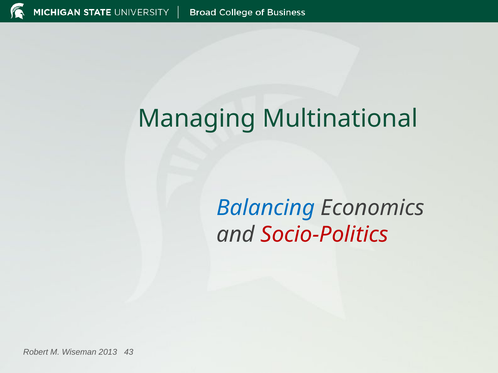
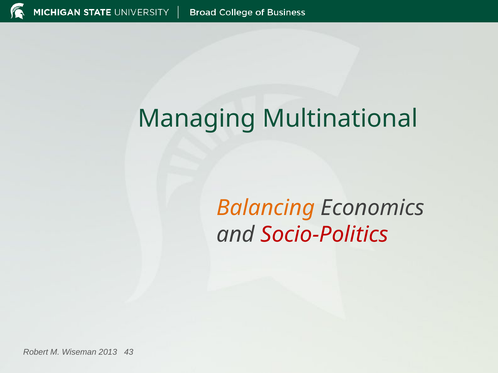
Balancing colour: blue -> orange
